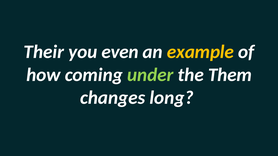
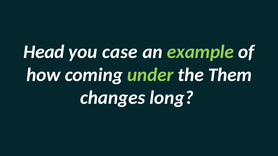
Their: Their -> Head
even: even -> case
example colour: yellow -> light green
